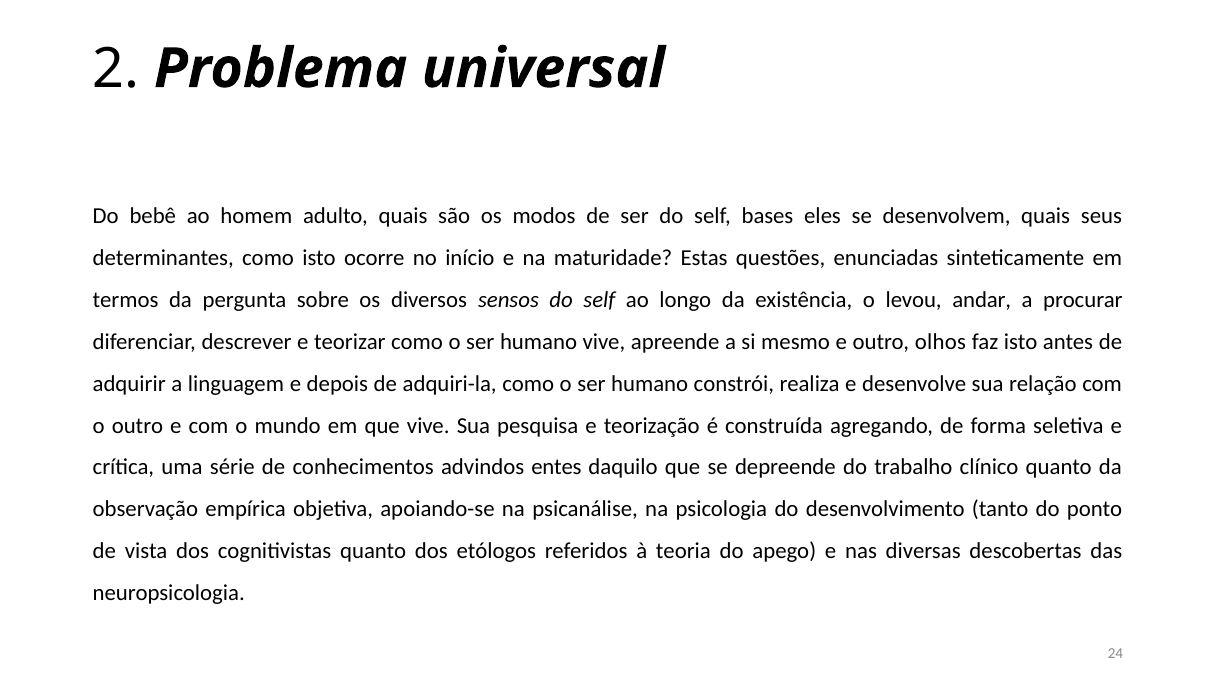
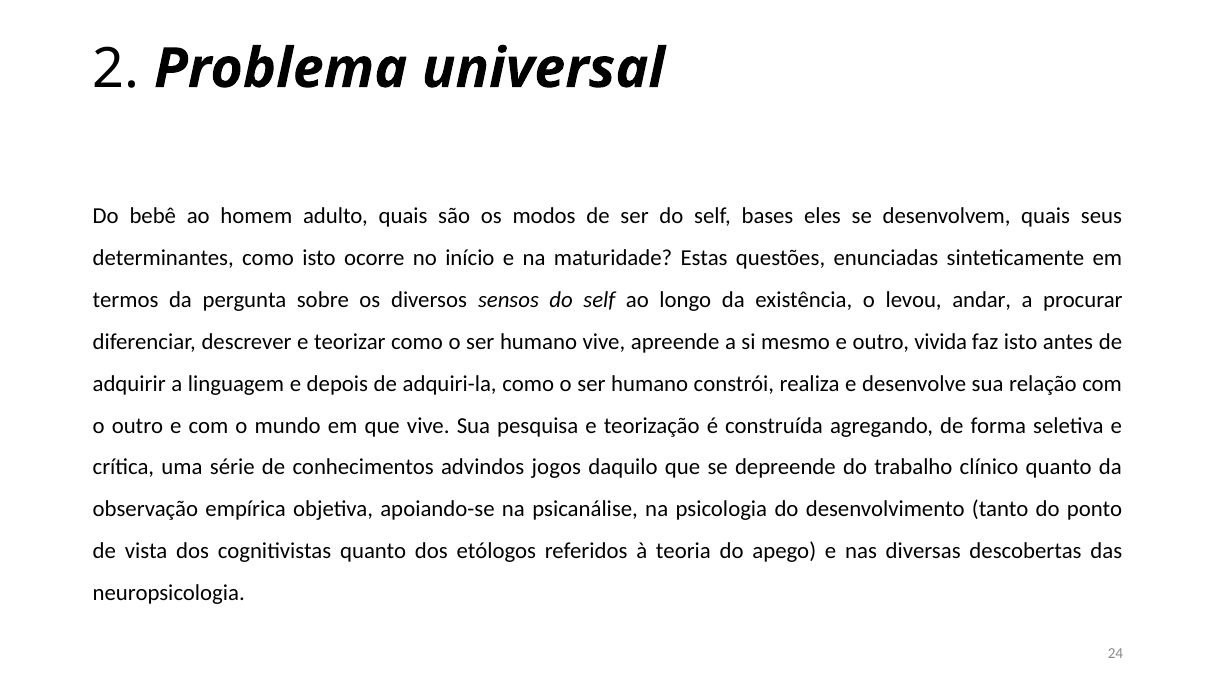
olhos: olhos -> vivida
entes: entes -> jogos
